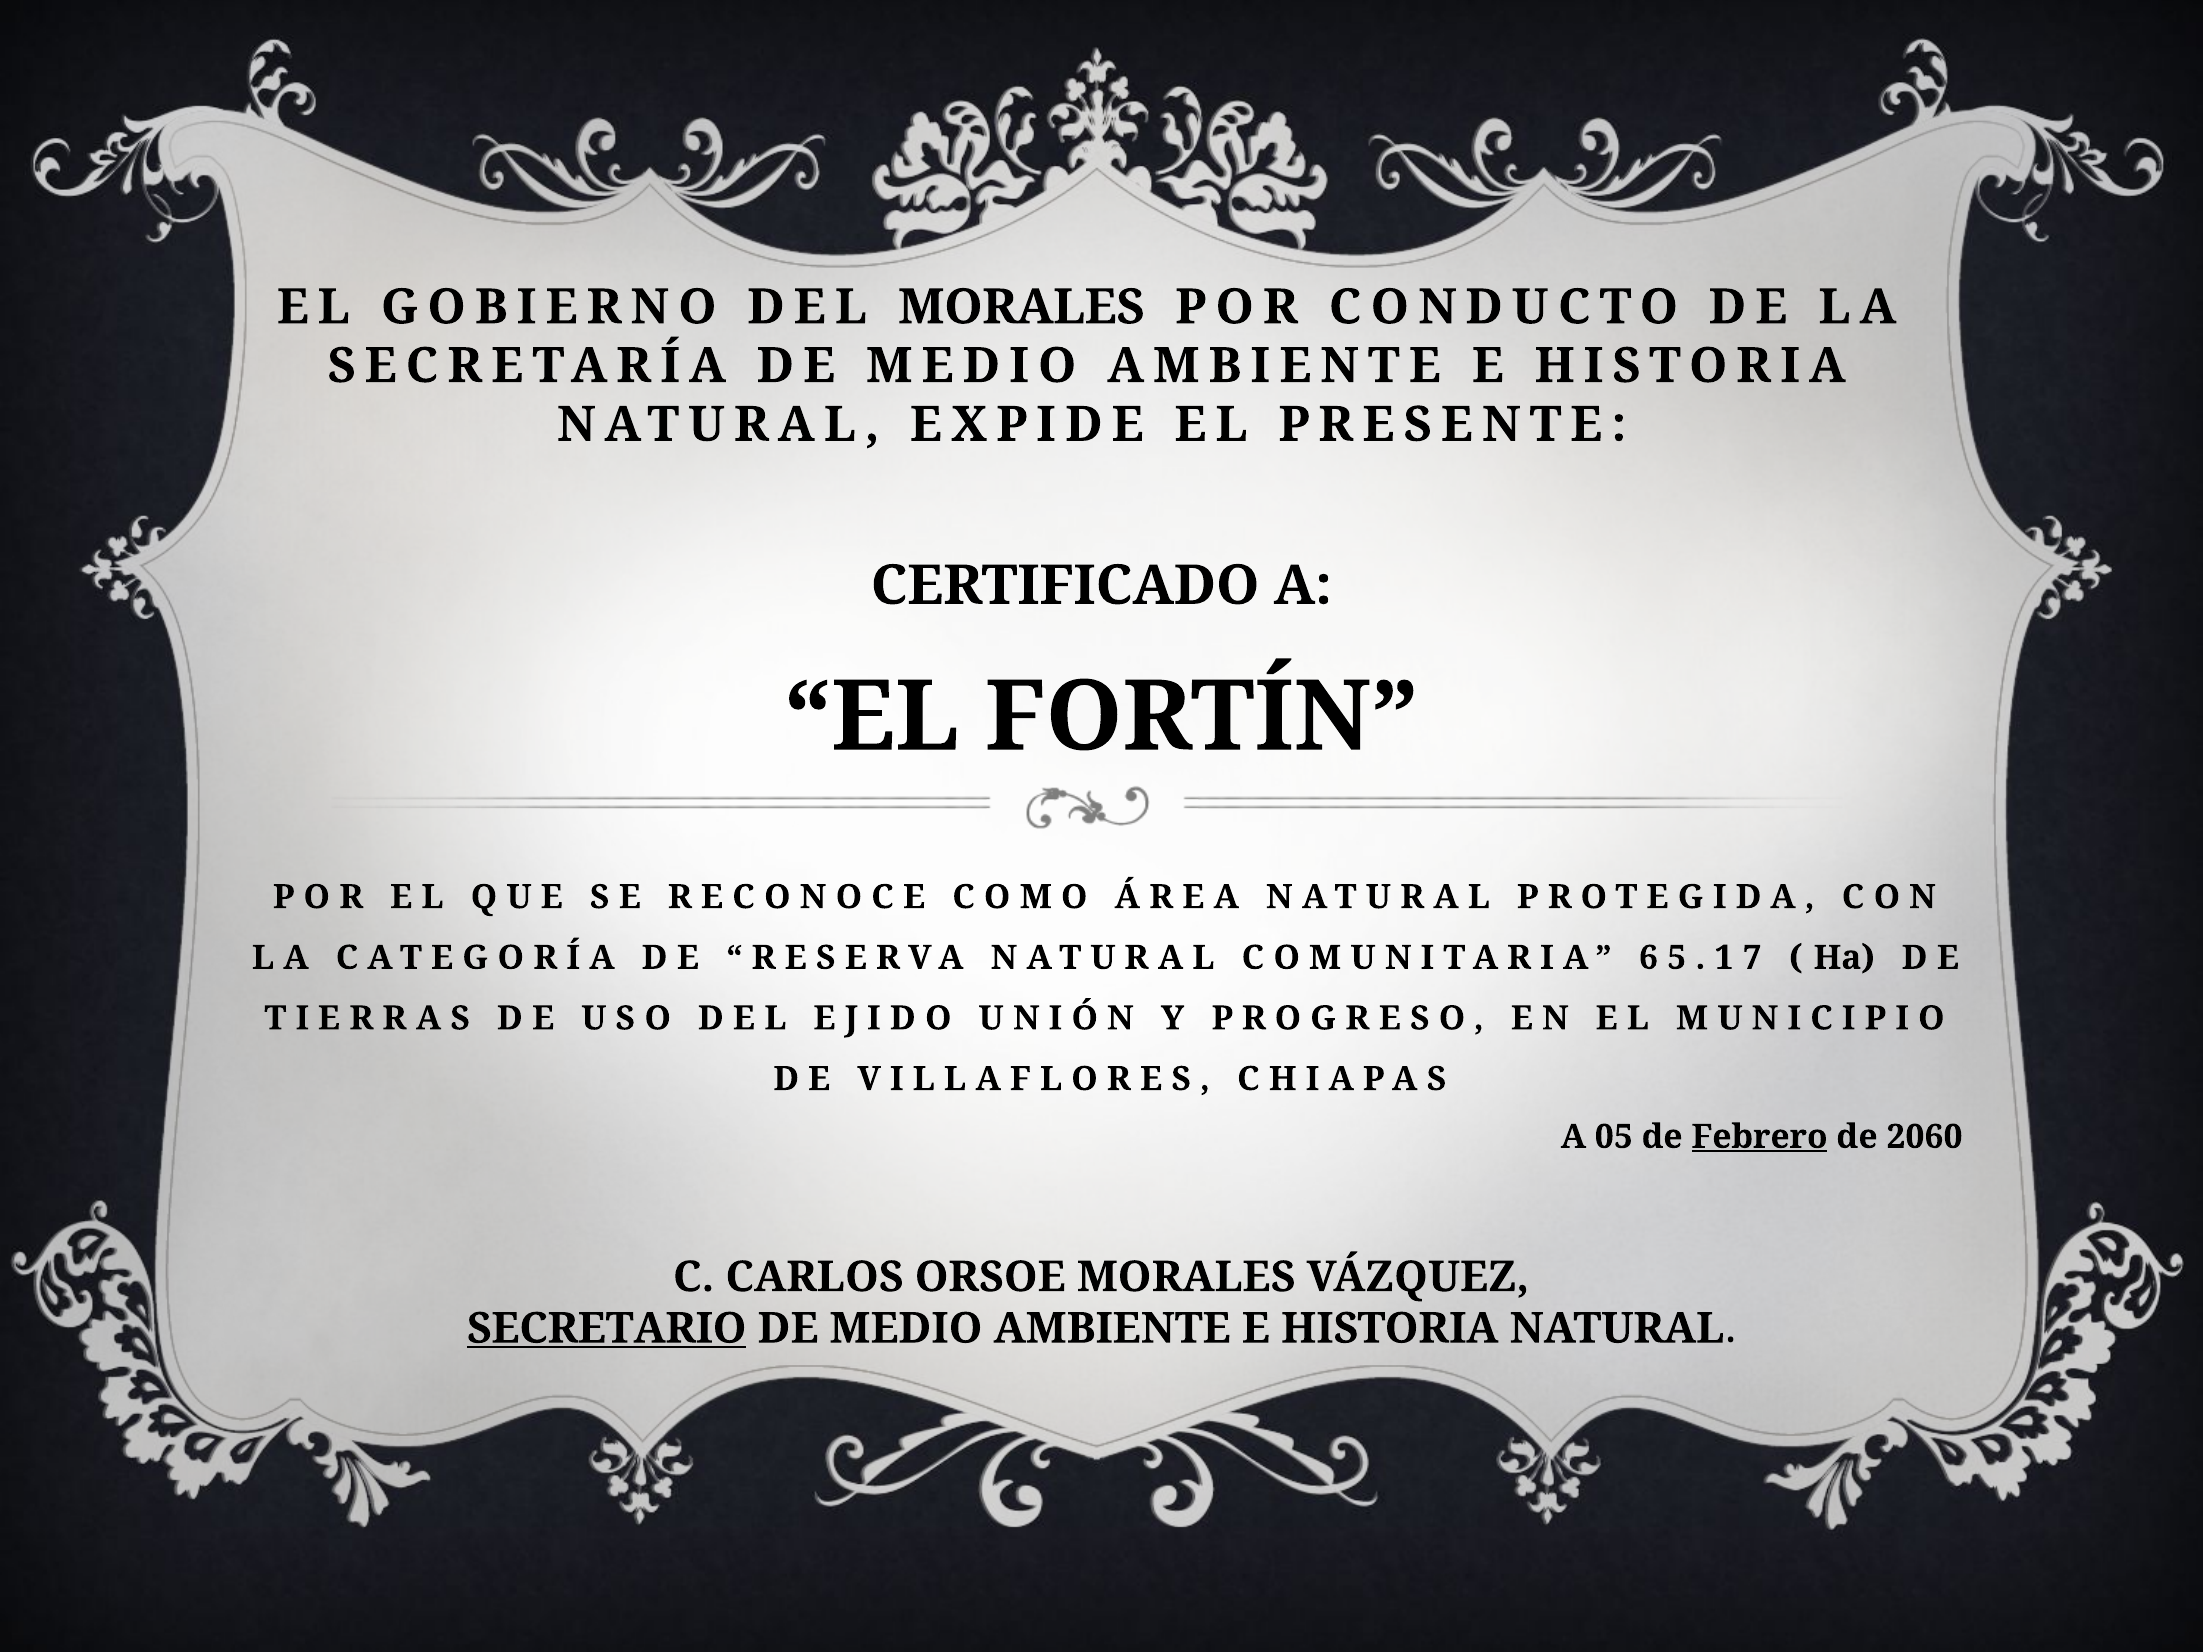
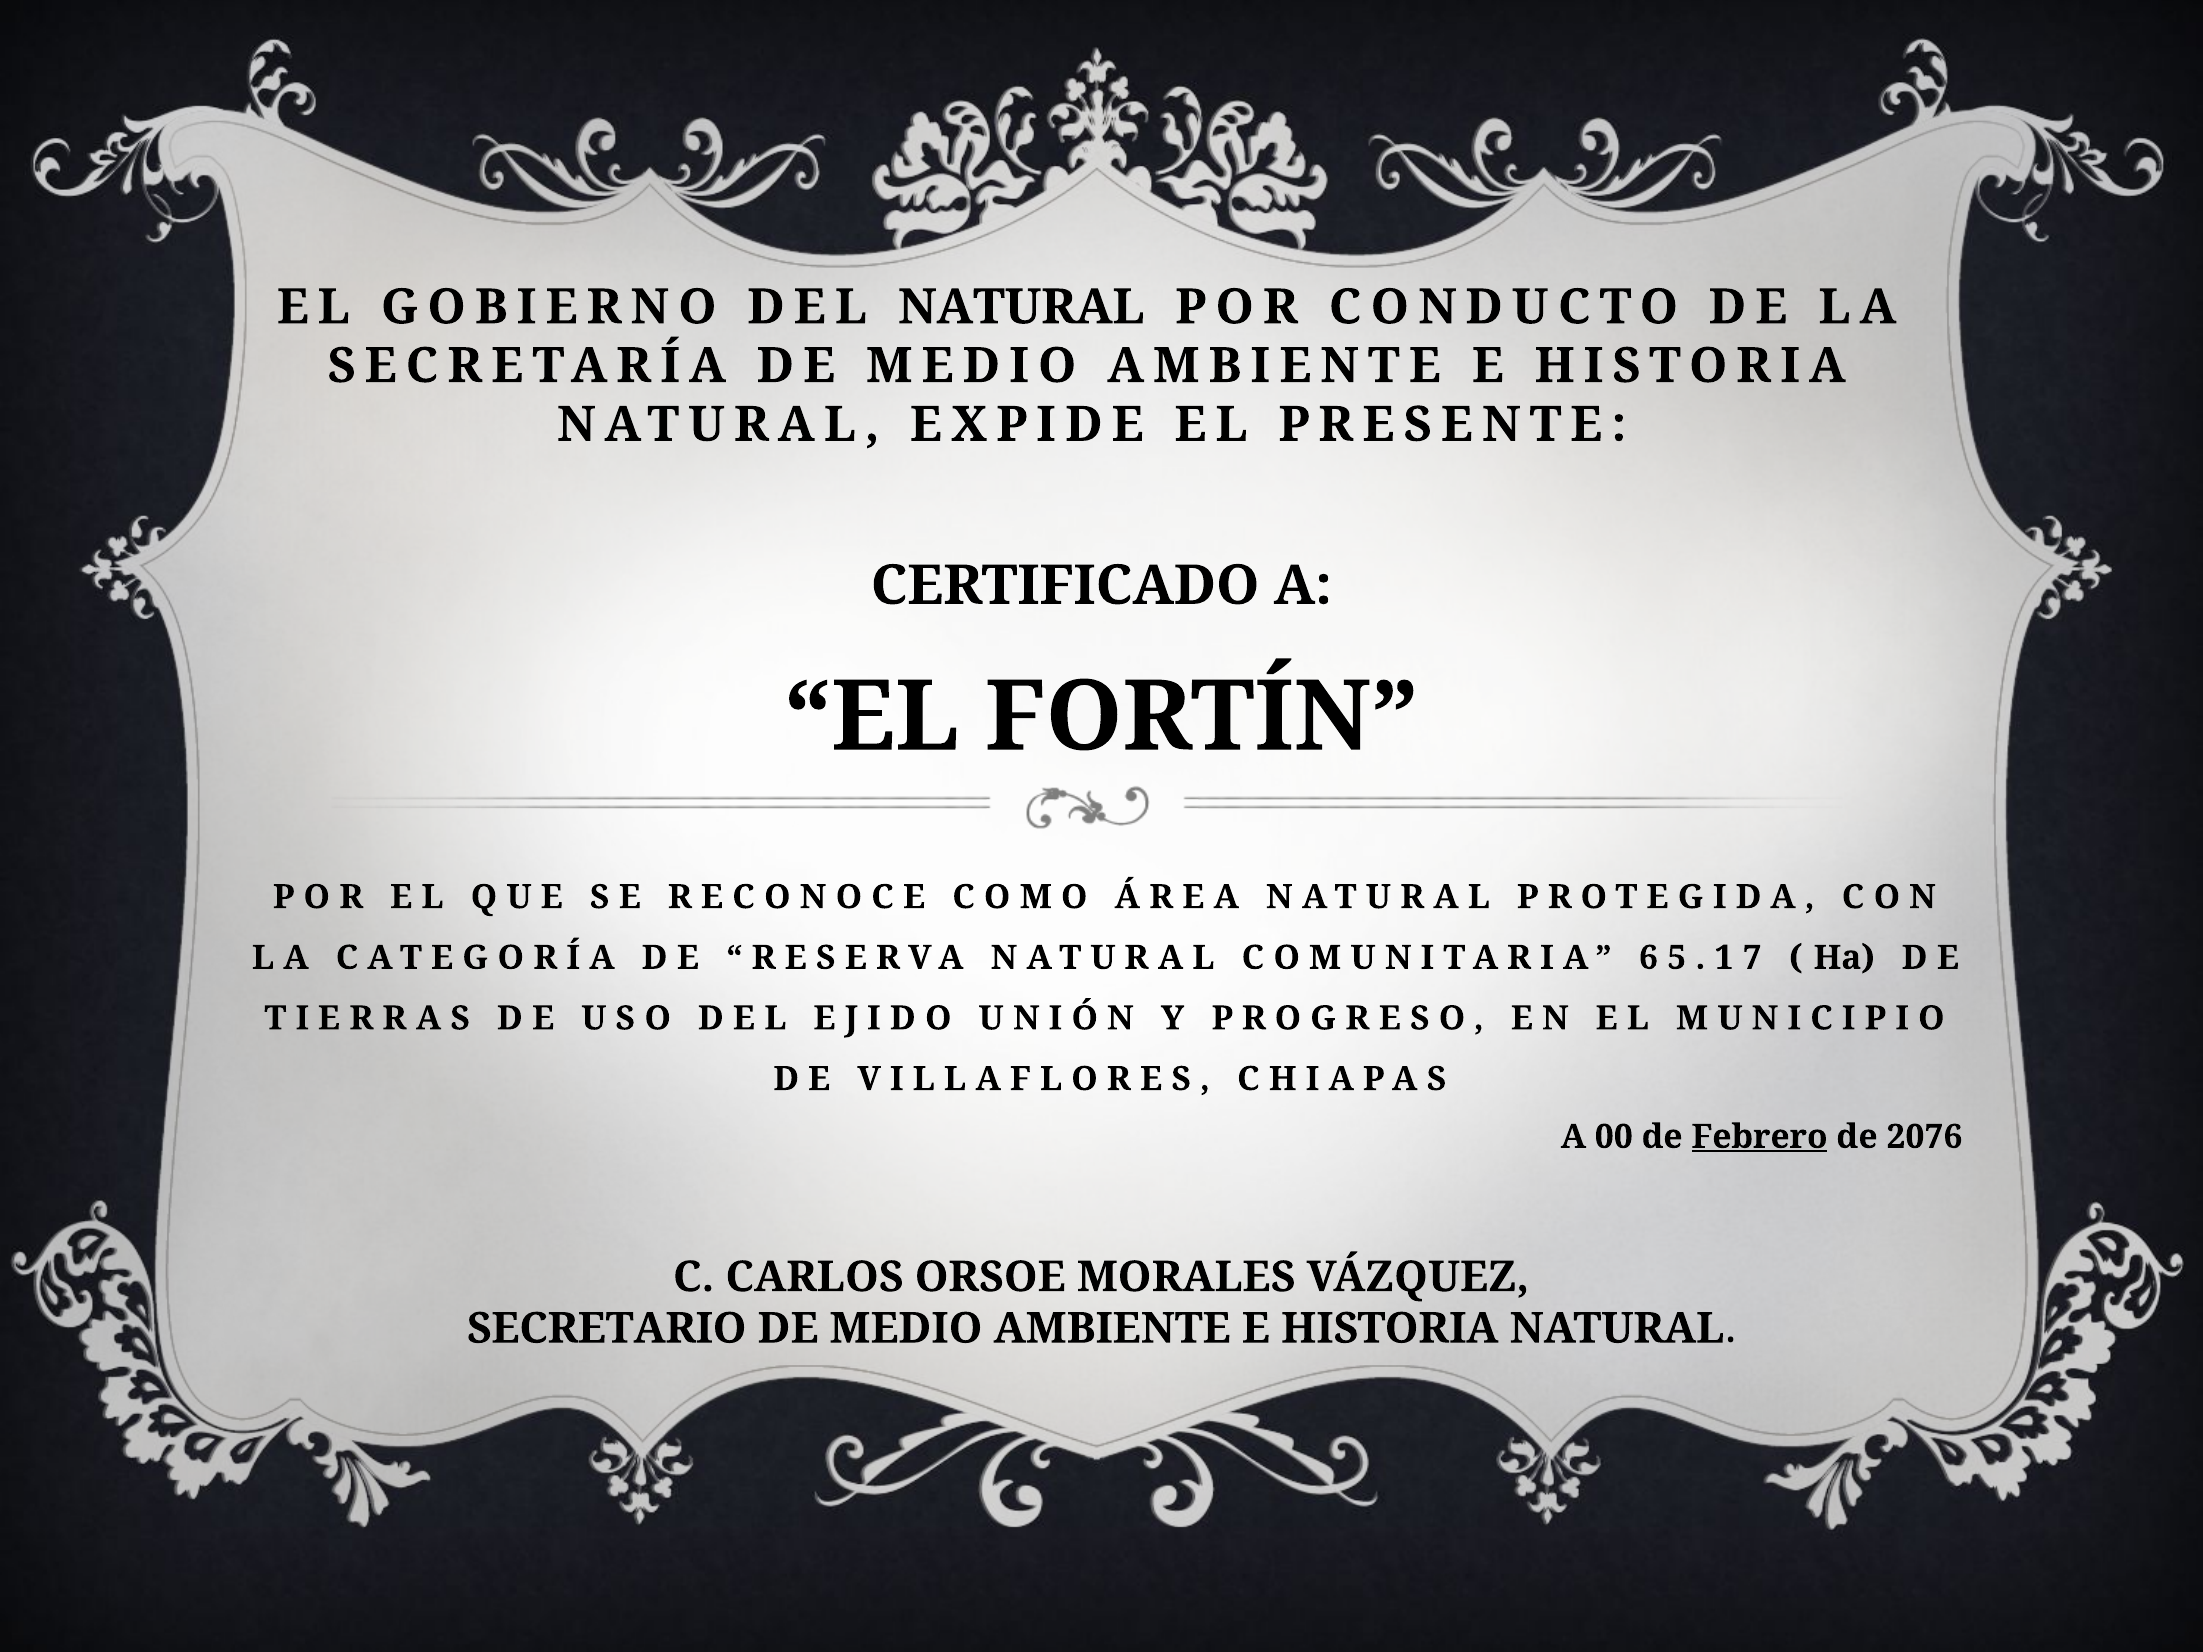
DEL MORALES: MORALES -> NATURAL
05: 05 -> 00
2060: 2060 -> 2076
SECRETARIO underline: present -> none
